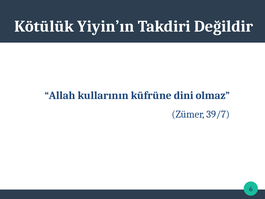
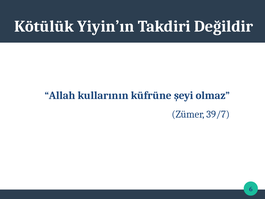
dini: dini -> şeyi
